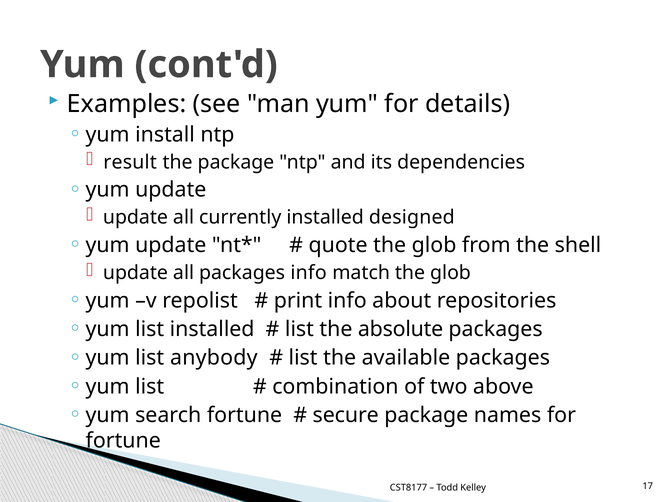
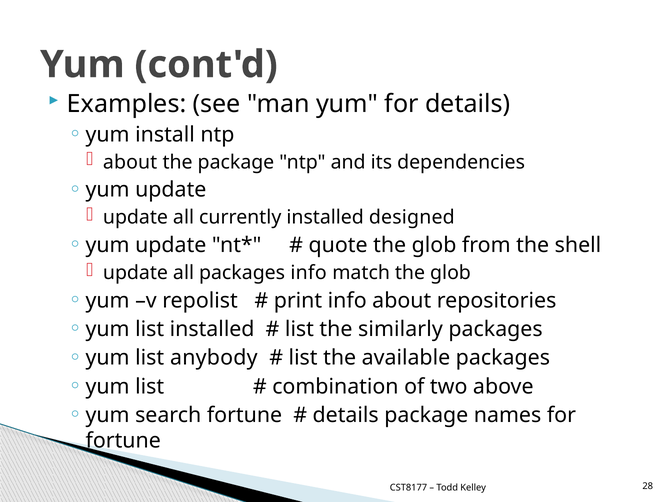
result at (130, 162): result -> about
absolute: absolute -> similarly
secure at (346, 415): secure -> details
17: 17 -> 28
